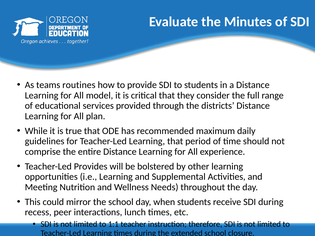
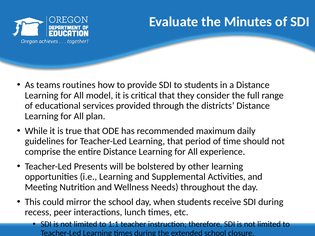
Provides: Provides -> Presents
